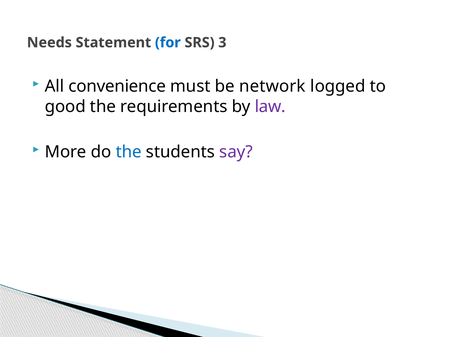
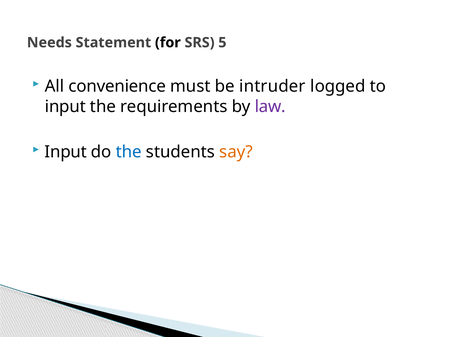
for colour: blue -> black
3: 3 -> 5
network: network -> intruder
good at (65, 106): good -> input
More at (66, 152): More -> Input
say colour: purple -> orange
